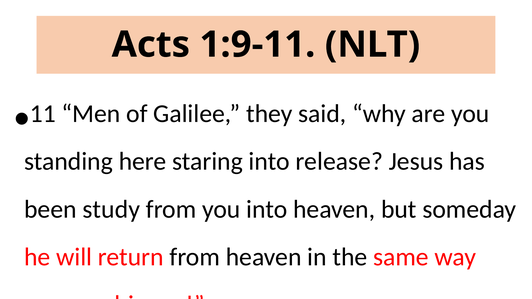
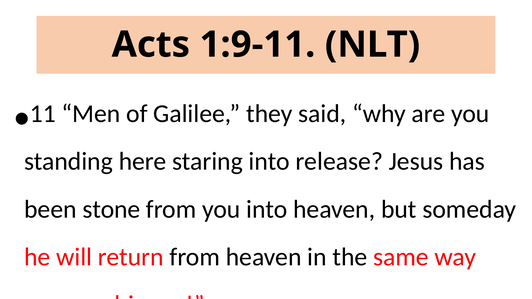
study: study -> stone
